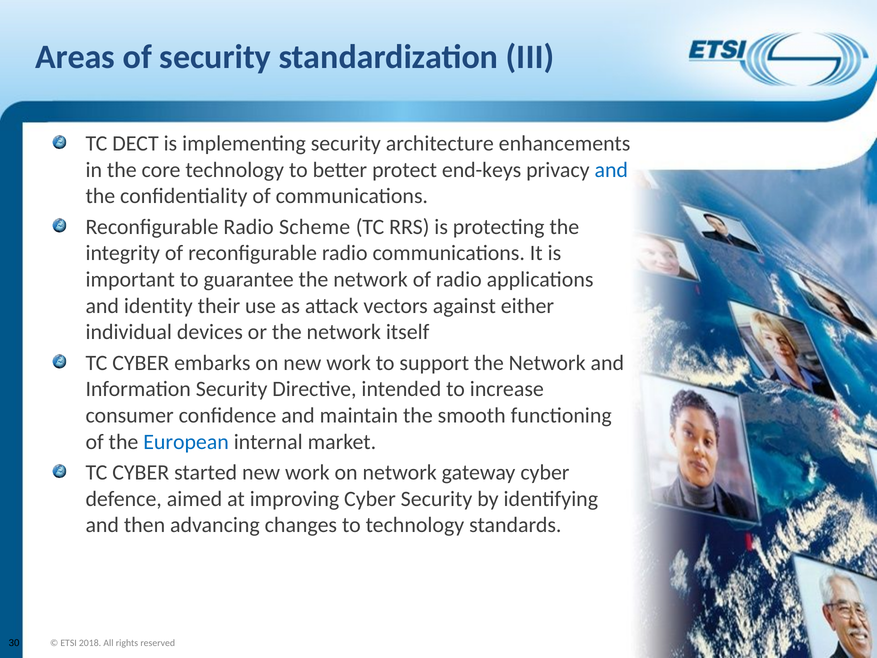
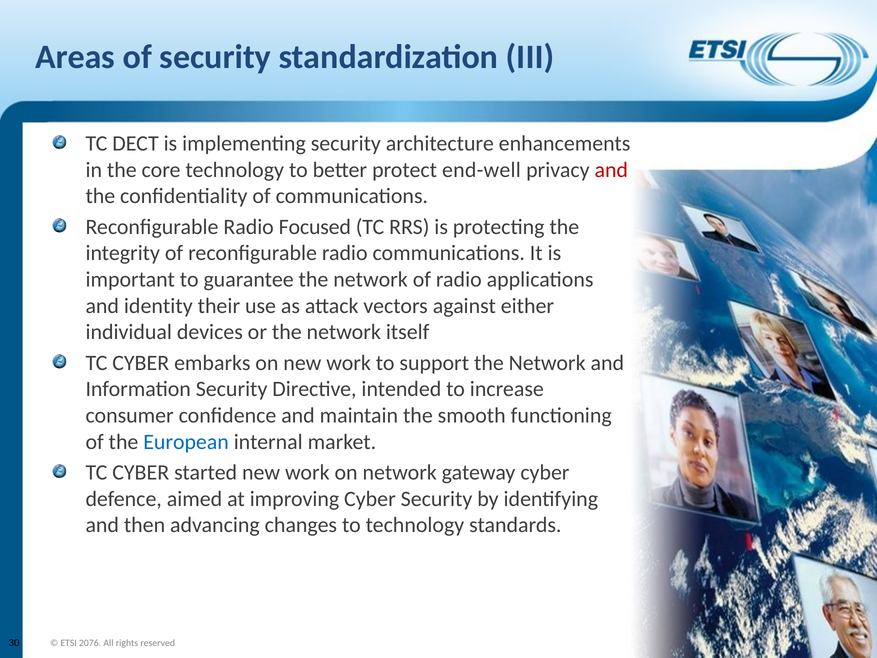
end-keys: end-keys -> end-well
and at (611, 170) colour: blue -> red
Scheme: Scheme -> Focused
2018: 2018 -> 2076
